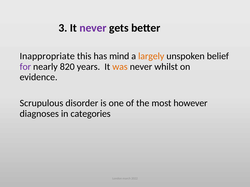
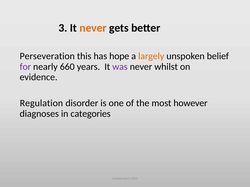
never at (93, 28) colour: purple -> orange
Inappropriate: Inappropriate -> Perseveration
mind: mind -> hope
820: 820 -> 660
was colour: orange -> purple
Scrupulous: Scrupulous -> Regulation
